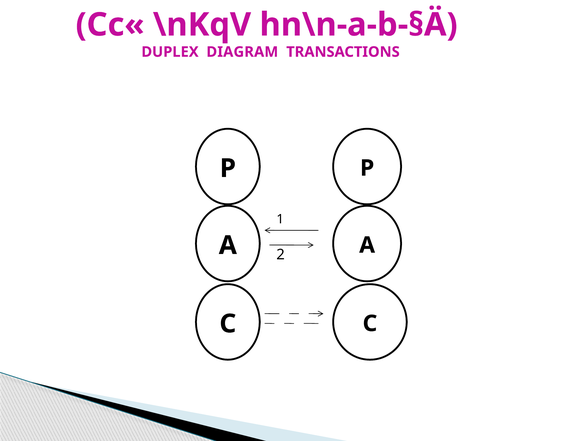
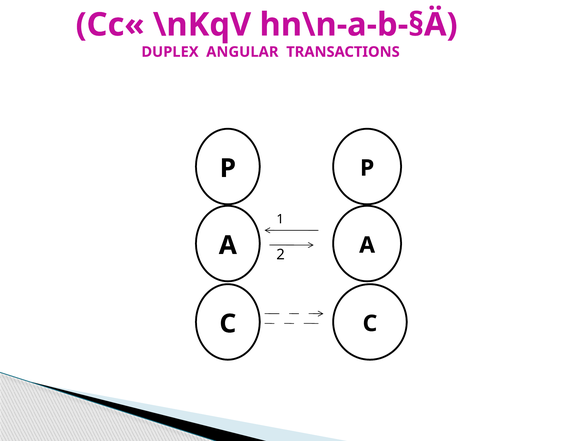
DIAGRAM: DIAGRAM -> ANGULAR
